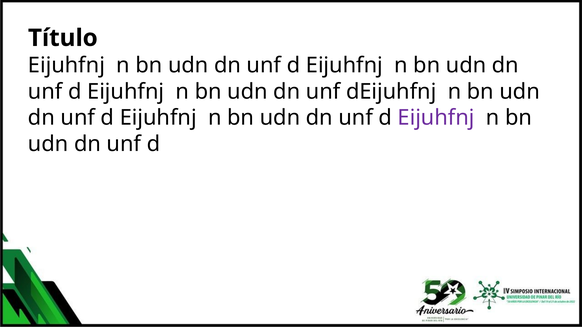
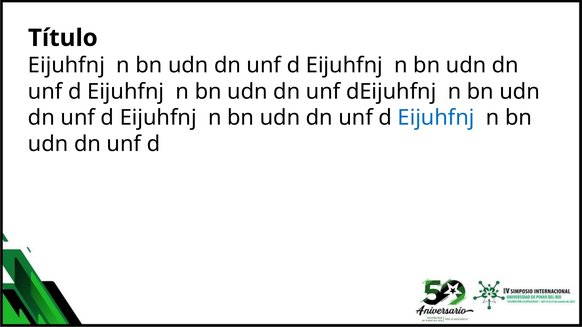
Eijuhfnj at (436, 118) colour: purple -> blue
